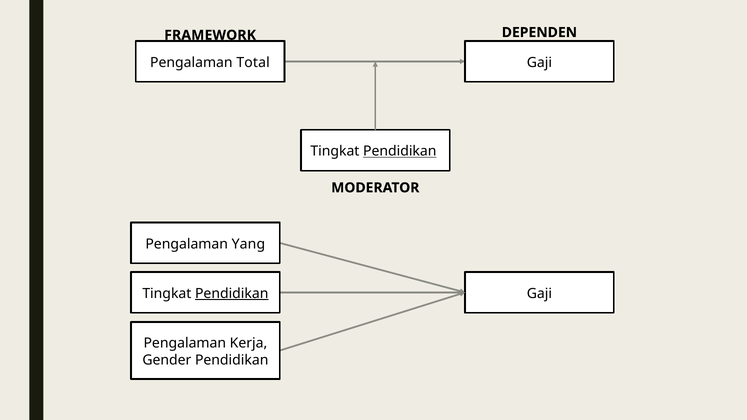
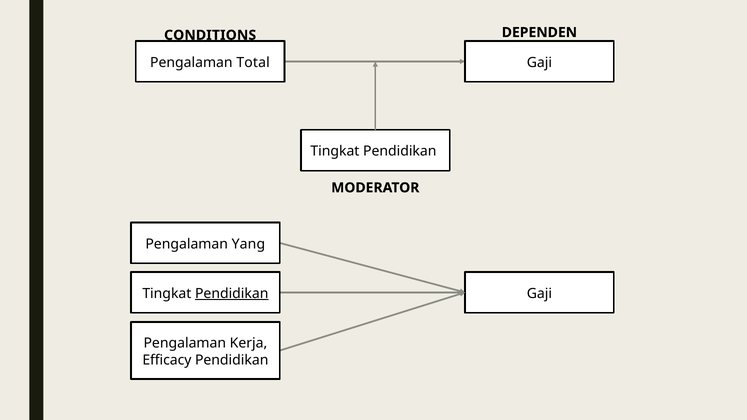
FRAMEWORK: FRAMEWORK -> CONDITIONS
Pendidikan at (400, 151) underline: present -> none
Gender: Gender -> Efficacy
